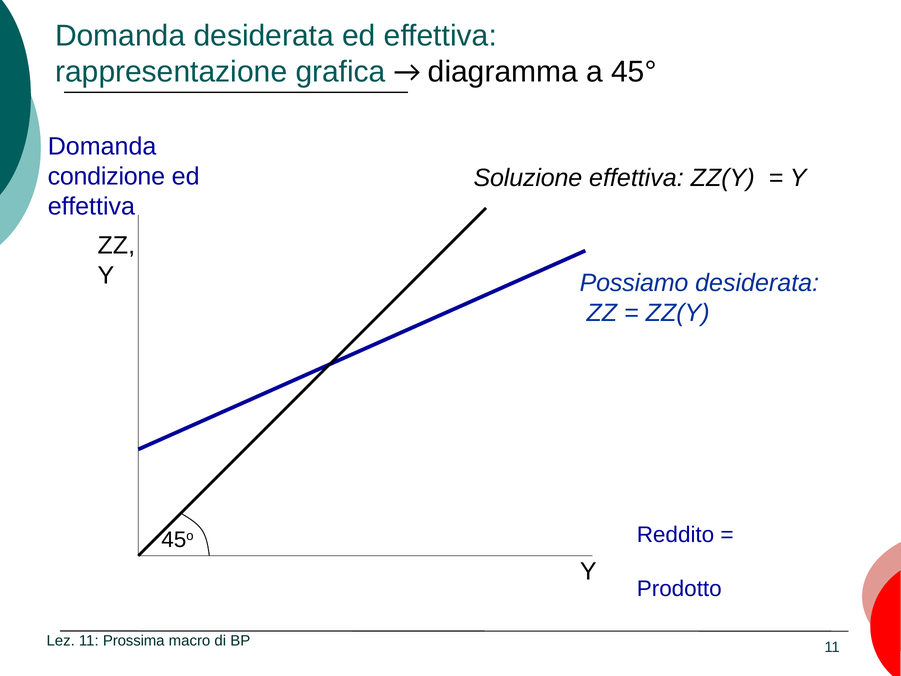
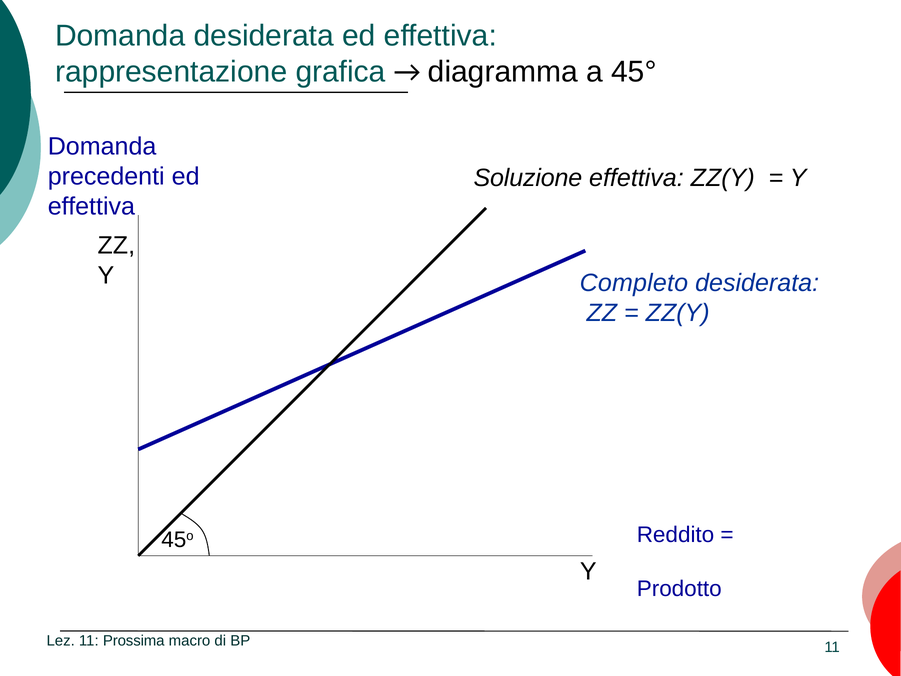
condizione: condizione -> precedenti
Possiamo: Possiamo -> Completo
